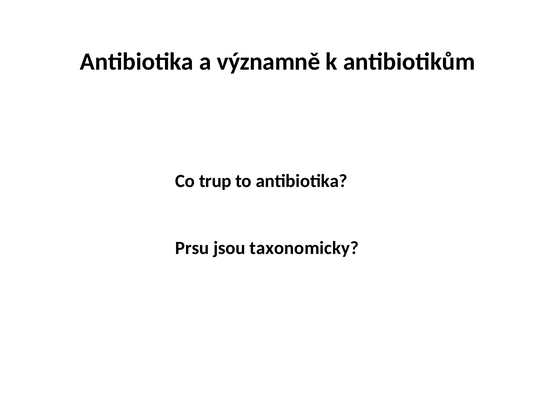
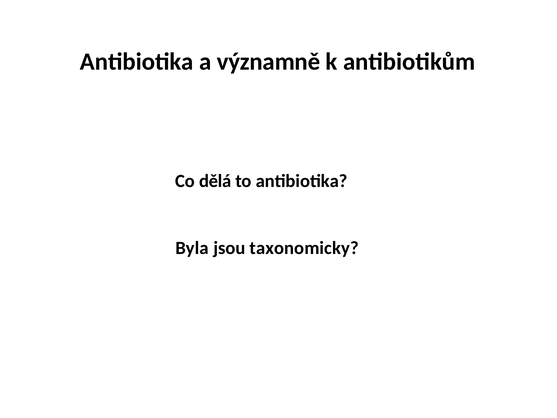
trup: trup -> dělá
Prsu: Prsu -> Byla
